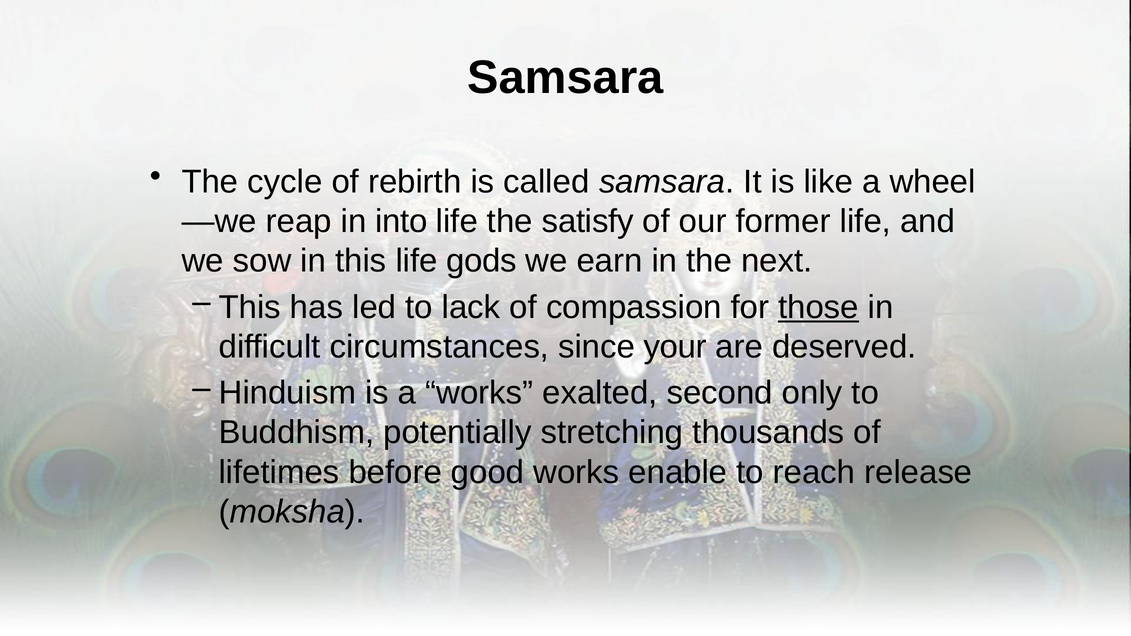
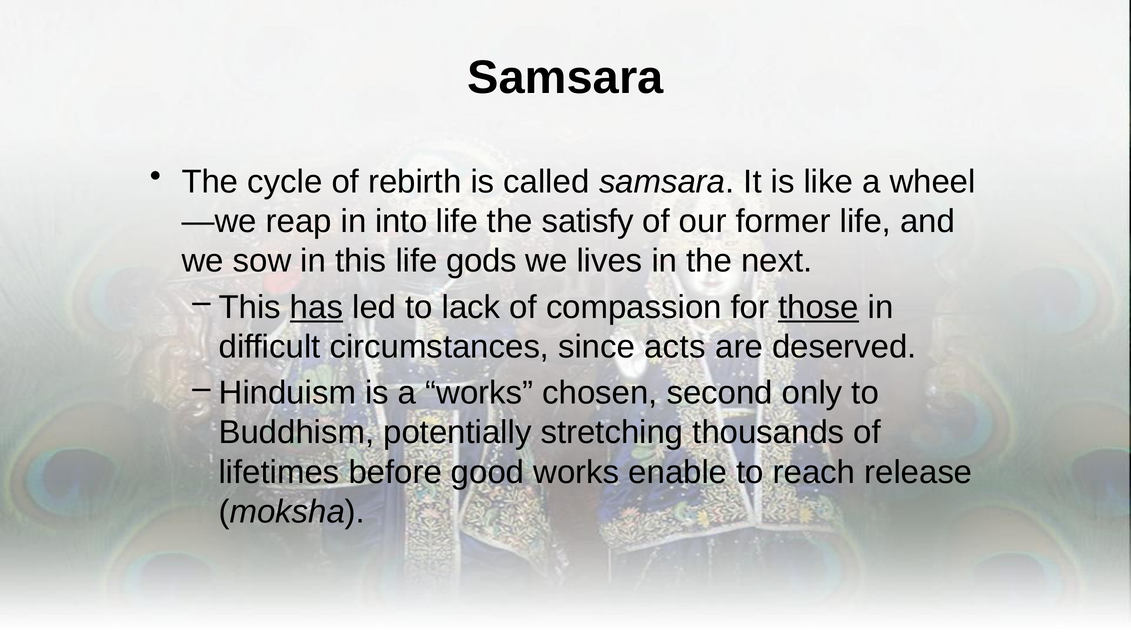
earn: earn -> lives
has underline: none -> present
your: your -> acts
exalted: exalted -> chosen
